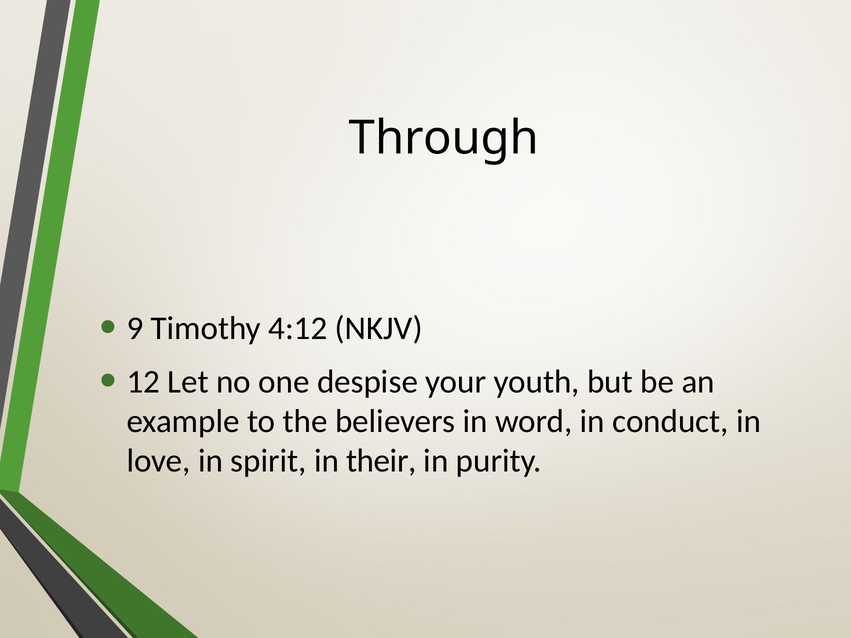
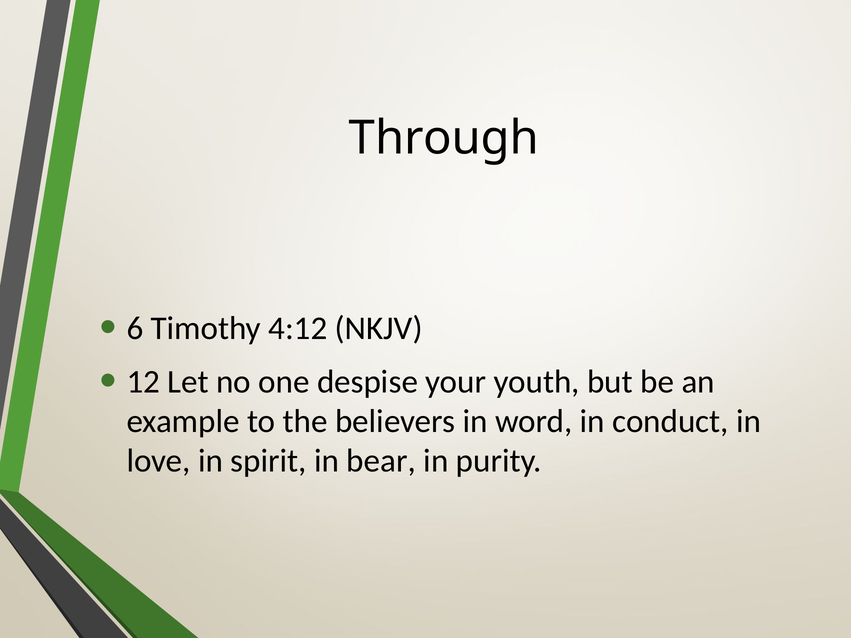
9: 9 -> 6
their: their -> bear
